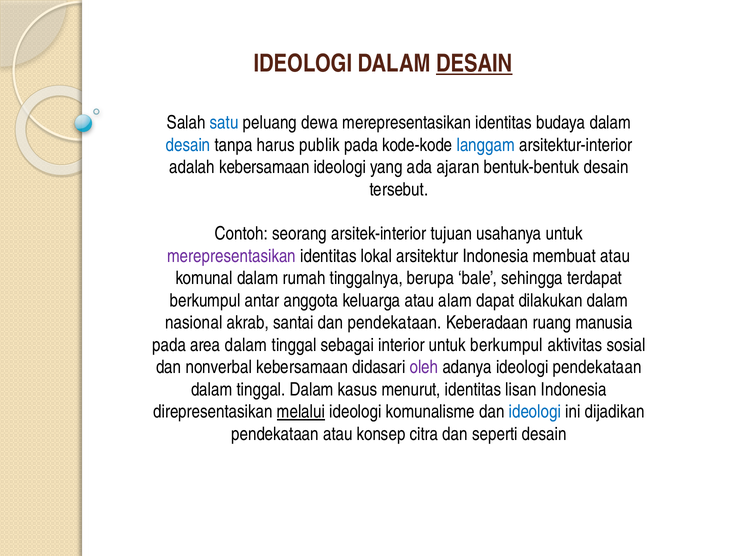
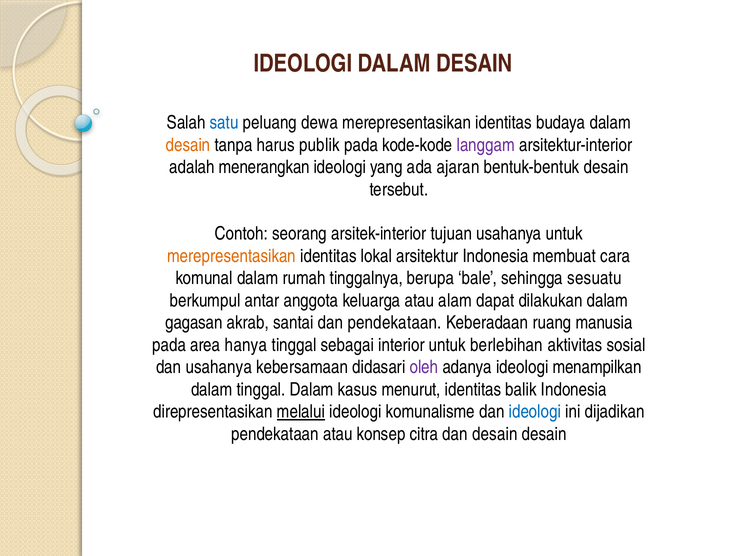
DESAIN at (474, 64) underline: present -> none
desain at (188, 145) colour: blue -> orange
langgam colour: blue -> purple
adalah kebersamaan: kebersamaan -> menerangkan
merepresentasikan at (232, 256) colour: purple -> orange
membuat atau: atau -> cara
terdapat: terdapat -> sesuatu
nasional: nasional -> gagasan
area dalam: dalam -> hanya
untuk berkumpul: berkumpul -> berlebihan
dan nonverbal: nonverbal -> usahanya
ideologi pendekataan: pendekataan -> menampilkan
lisan: lisan -> balik
dan seperti: seperti -> desain
